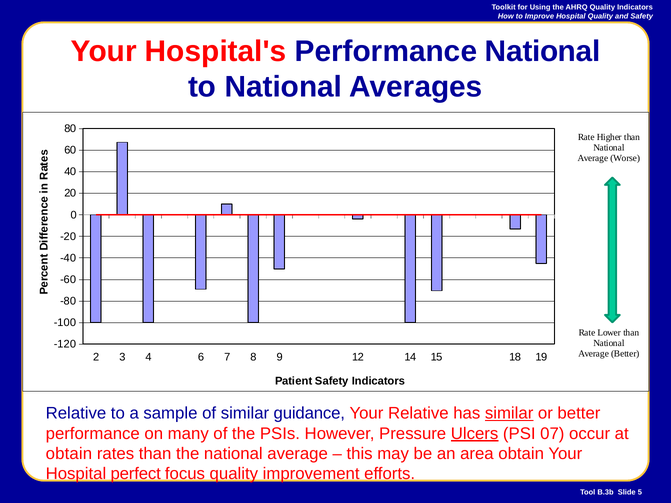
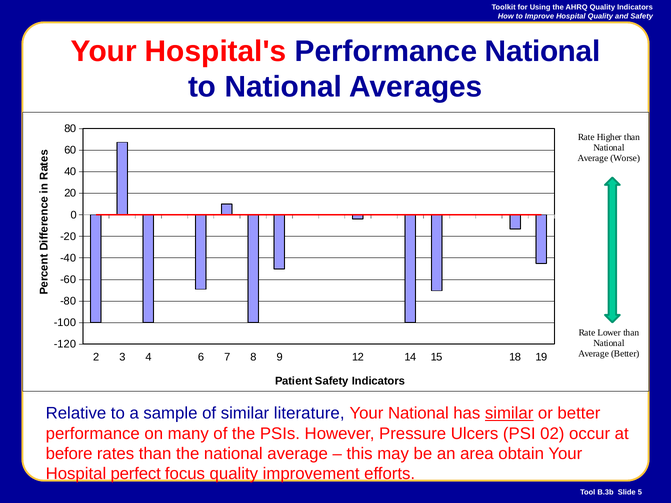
guidance: guidance -> literature
Your Relative: Relative -> National
Ulcers underline: present -> none
07: 07 -> 02
obtain at (69, 454): obtain -> before
